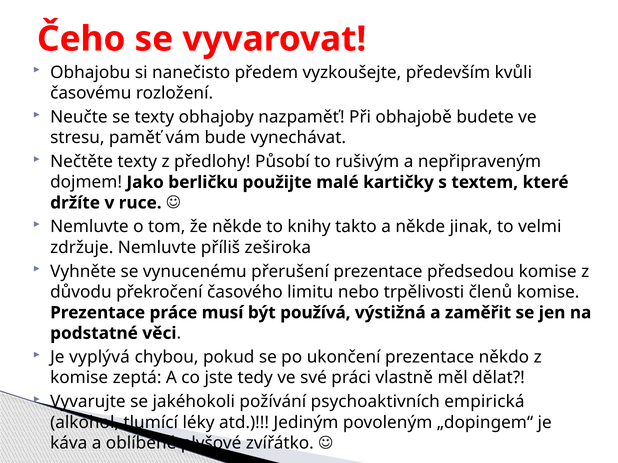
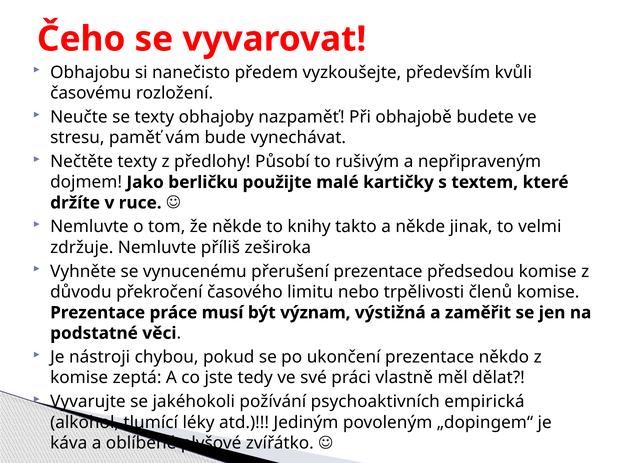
používá: používá -> význam
vyplývá: vyplývá -> nástroji
